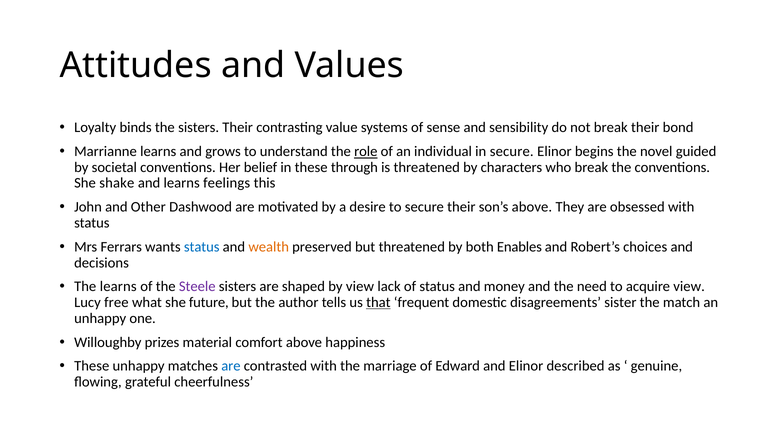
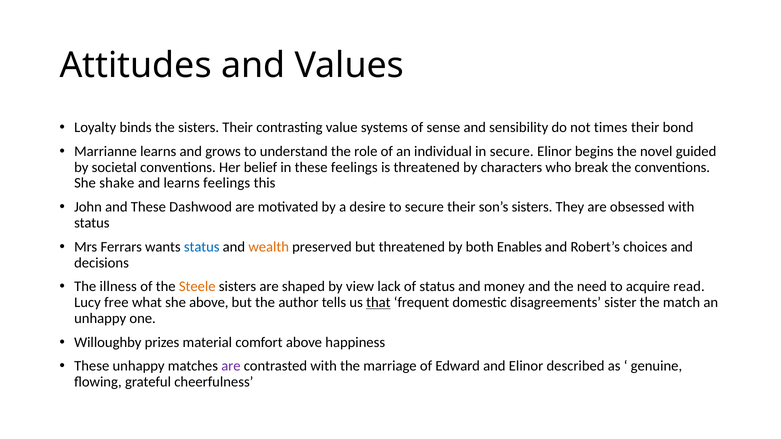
not break: break -> times
role underline: present -> none
these through: through -> feelings
and Other: Other -> These
son’s above: above -> sisters
The learns: learns -> illness
Steele colour: purple -> orange
acquire view: view -> read
she future: future -> above
are at (231, 366) colour: blue -> purple
